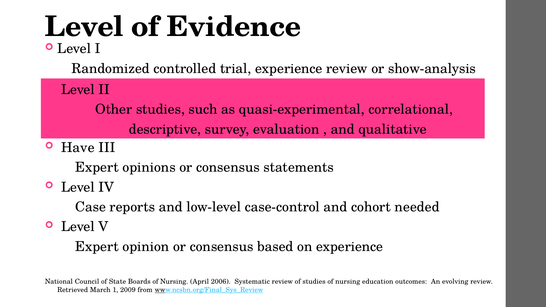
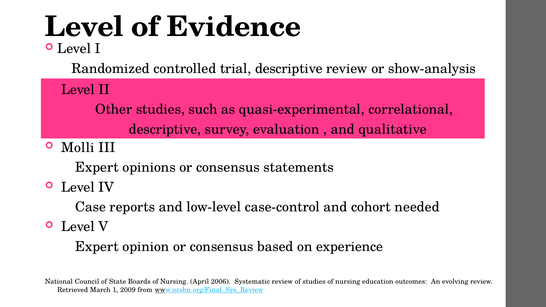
trial experience: experience -> descriptive
Have: Have -> Molli
